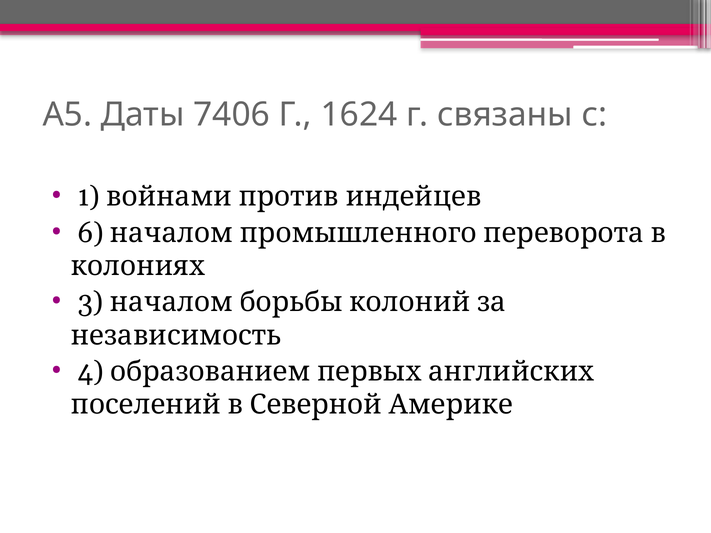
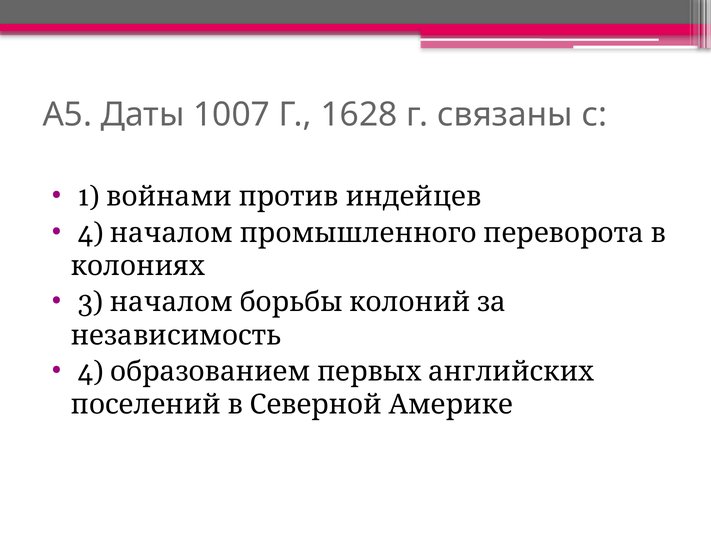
7406: 7406 -> 1007
1624: 1624 -> 1628
6 at (91, 233): 6 -> 4
